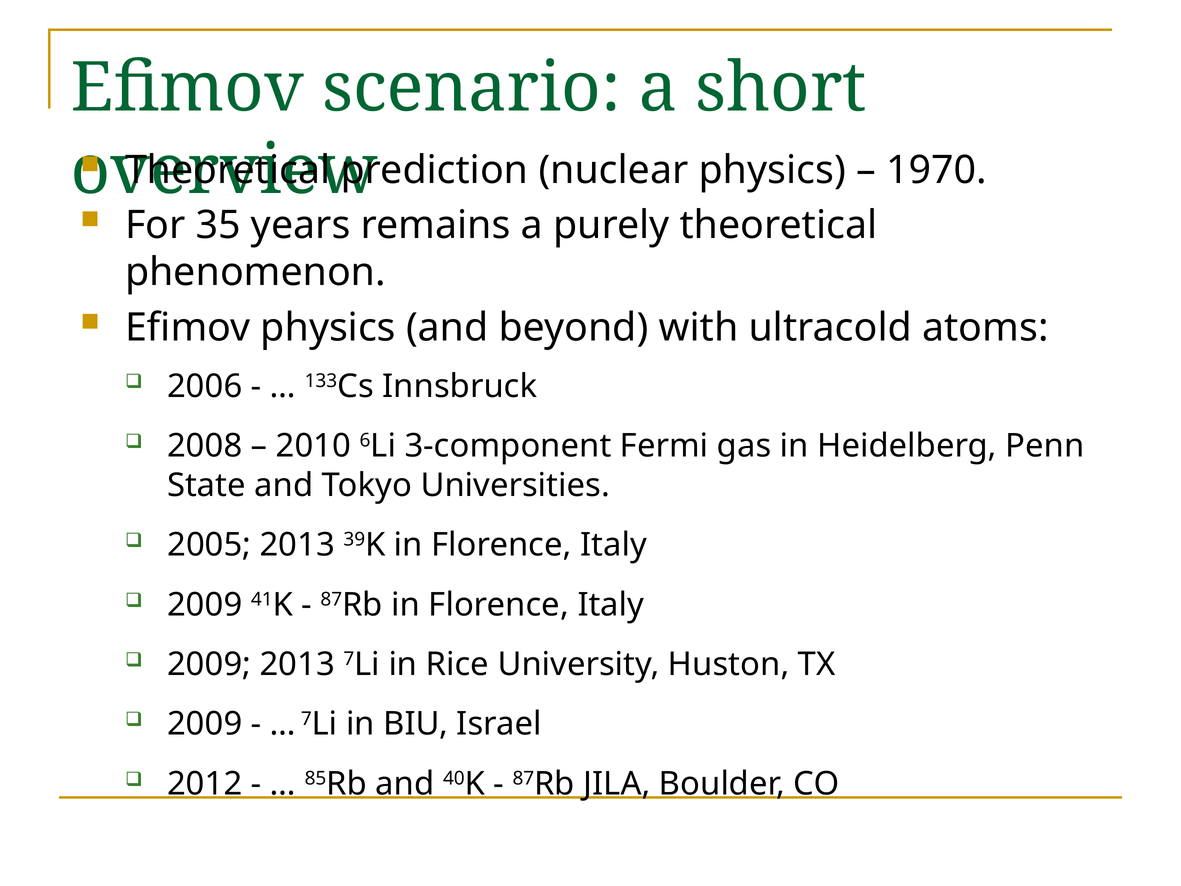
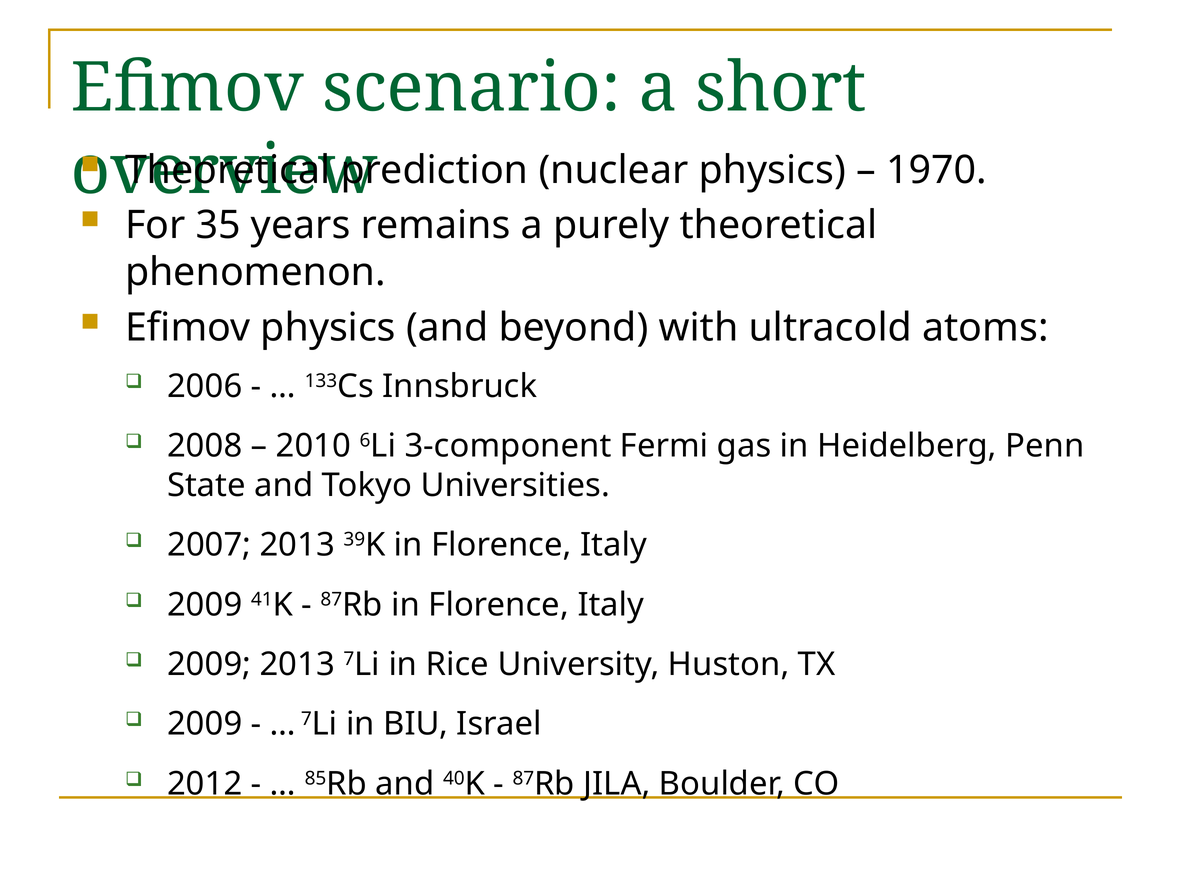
2005: 2005 -> 2007
